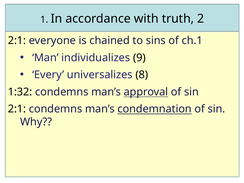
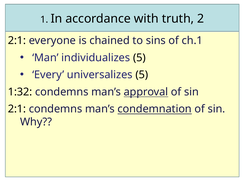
individualizes 9: 9 -> 5
universalizes 8: 8 -> 5
